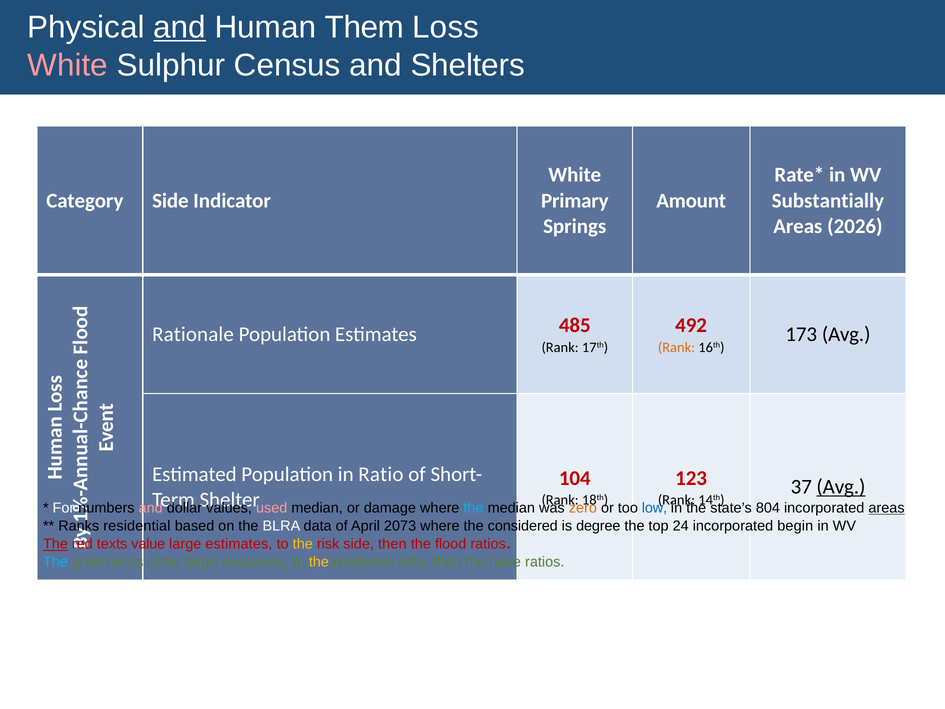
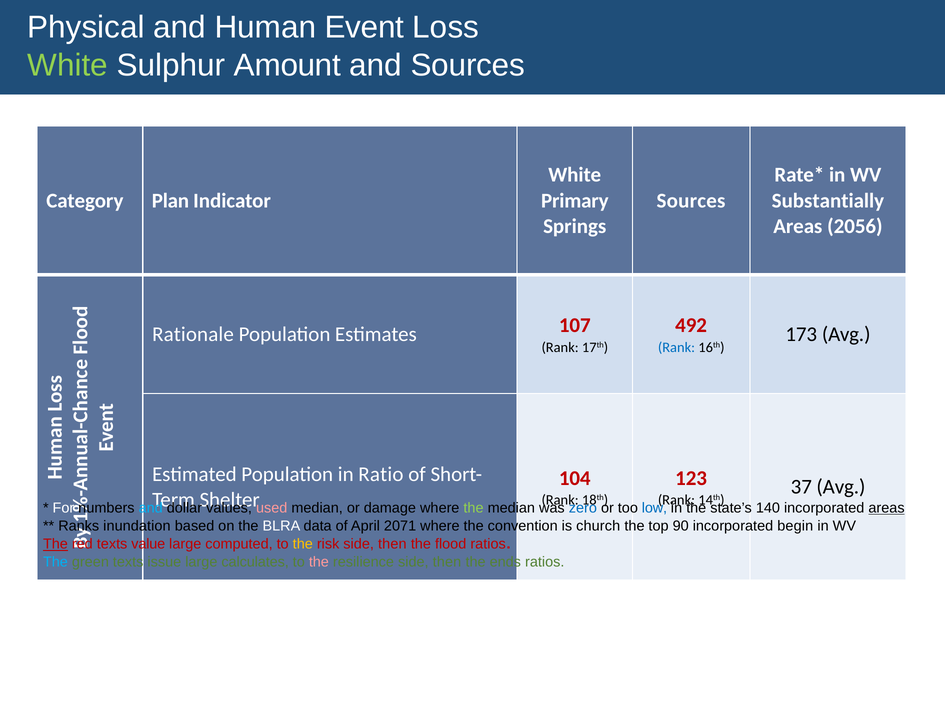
and at (180, 27) underline: present -> none
Them: Them -> Event
White at (68, 65) colour: pink -> light green
Census: Census -> Amount
and Shelters: Shelters -> Sources
Category Side: Side -> Plan
Amount at (691, 201): Amount -> Sources
2026: 2026 -> 2056
485: 485 -> 107
Rank at (676, 347) colour: orange -> blue
Avg at (841, 487) underline: present -> none
and at (151, 508) colour: pink -> light blue
the at (474, 508) colour: light blue -> light green
zero colour: orange -> blue
804: 804 -> 140
residential: residential -> inundation
2073: 2073 -> 2071
considered: considered -> convention
degree: degree -> church
24: 24 -> 90
large estimates: estimates -> computed
other: other -> issue
evacuees: evacuees -> calculates
the at (319, 562) colour: yellow -> pink
have: have -> ends
